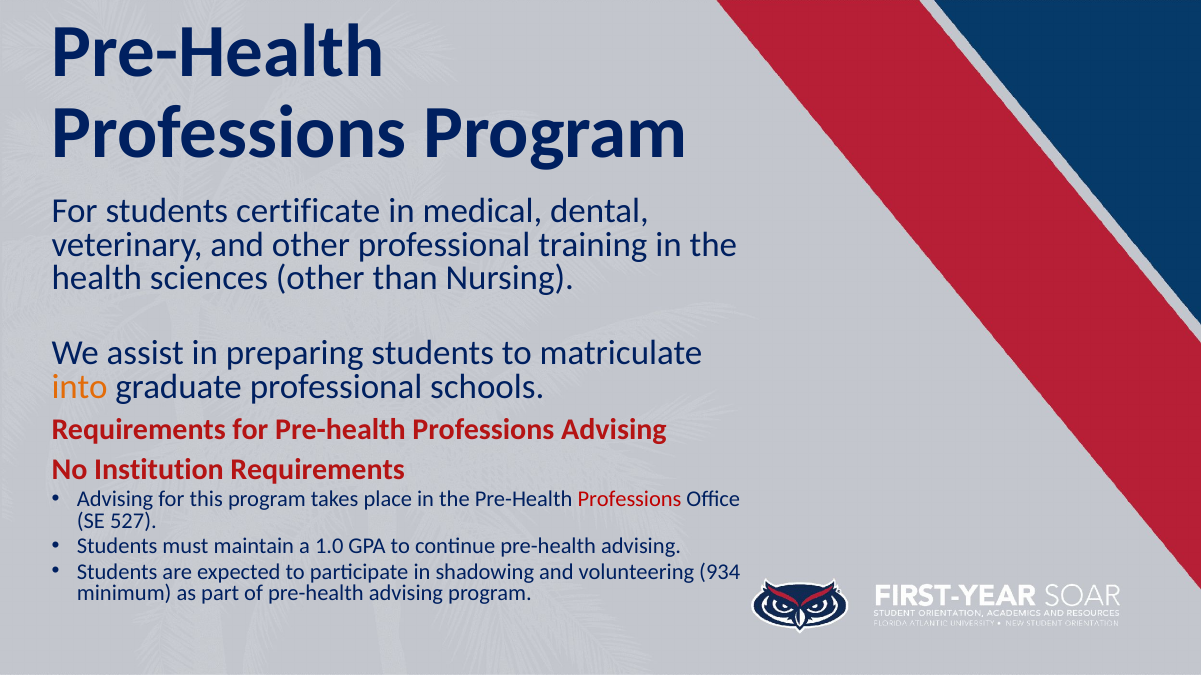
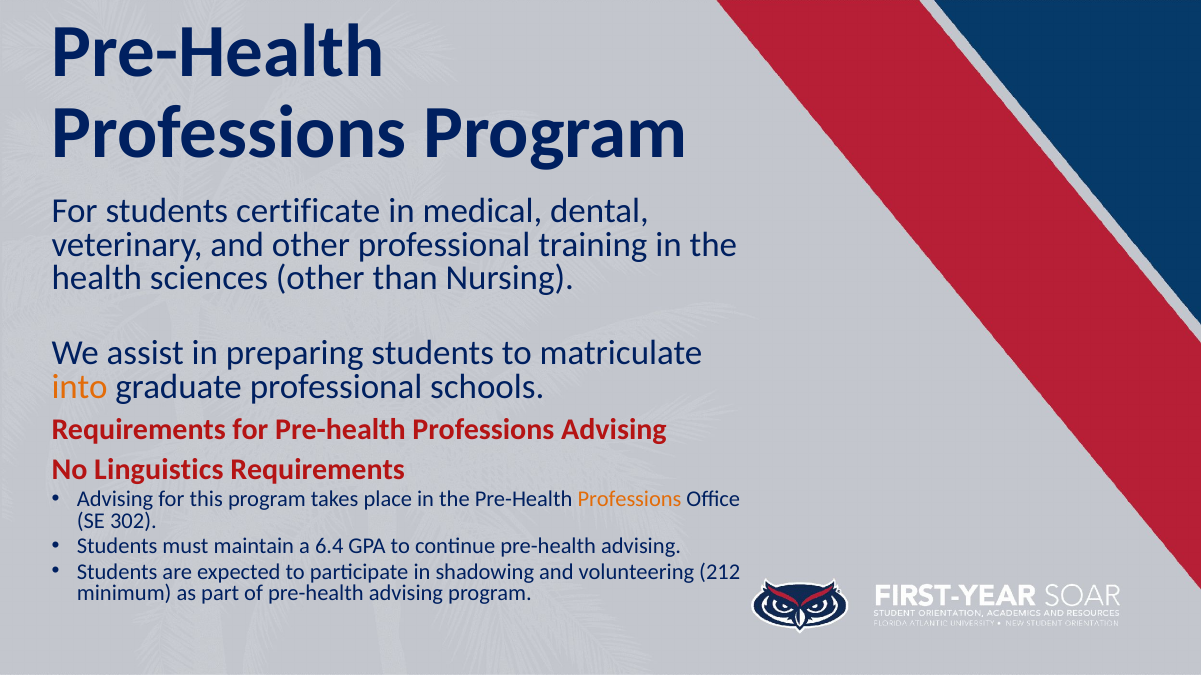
Institution: Institution -> Linguistics
Professions at (629, 500) colour: red -> orange
527: 527 -> 302
1.0: 1.0 -> 6.4
934: 934 -> 212
